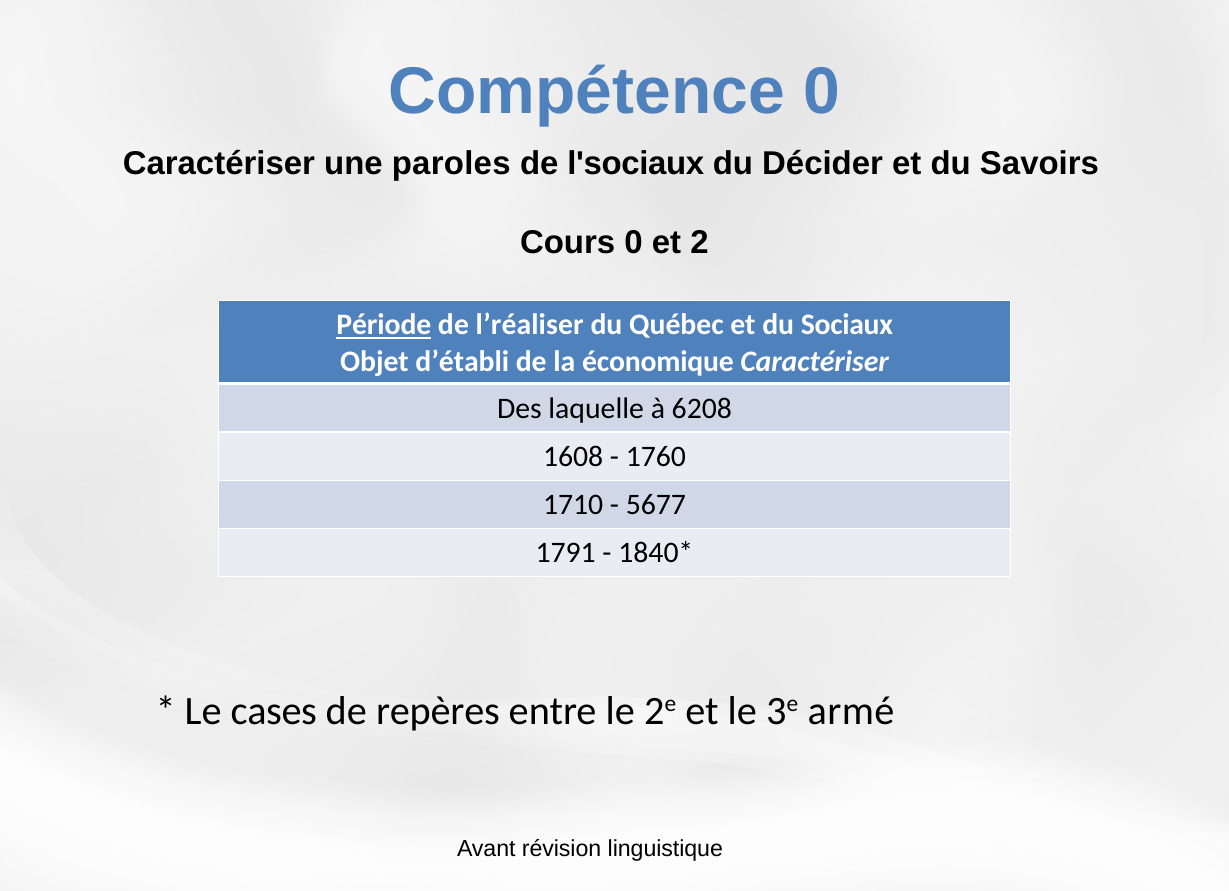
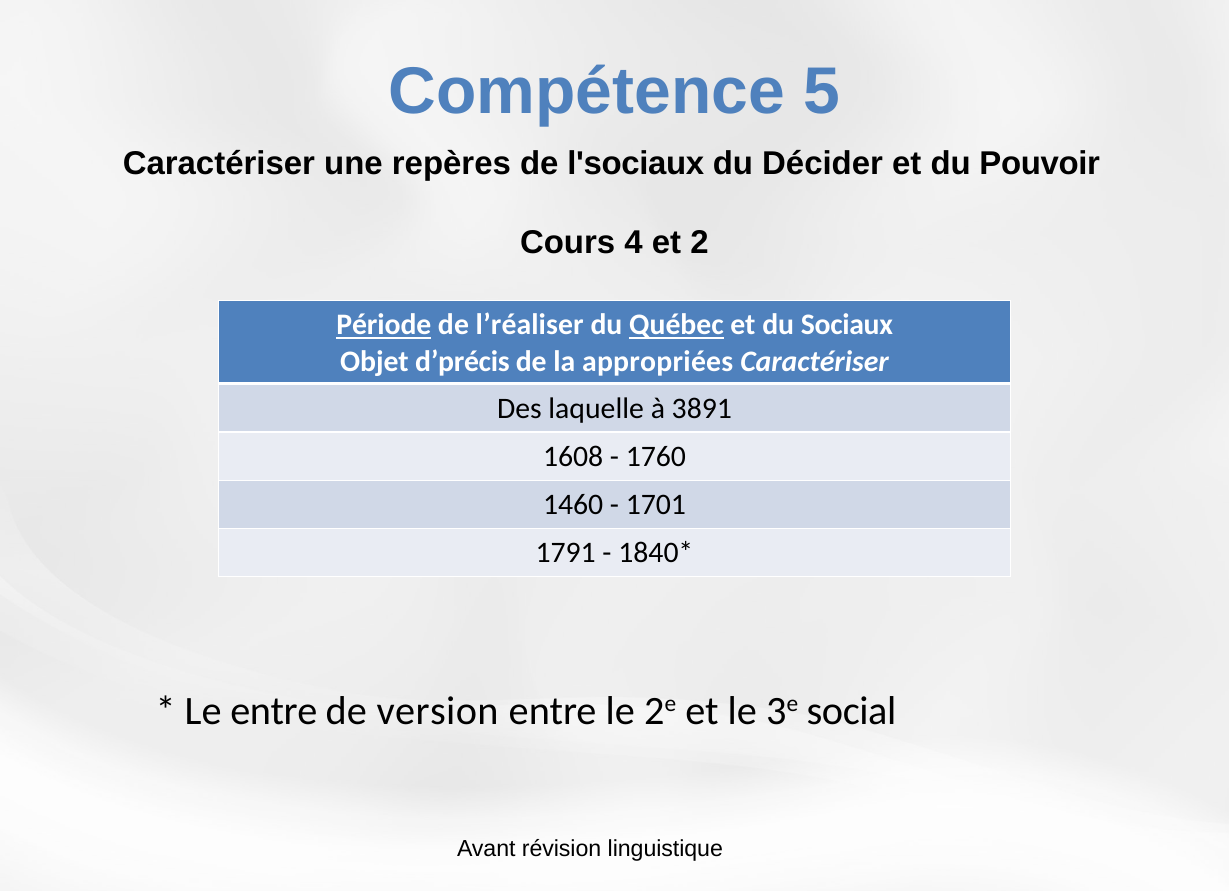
Compétence 0: 0 -> 5
paroles: paroles -> repères
Savoirs: Savoirs -> Pouvoir
Cours 0: 0 -> 4
Québec underline: none -> present
d’établi: d’établi -> d’précis
économique: économique -> appropriées
6208: 6208 -> 3891
1710: 1710 -> 1460
5677: 5677 -> 1701
Le cases: cases -> entre
repères: repères -> version
armé: armé -> social
